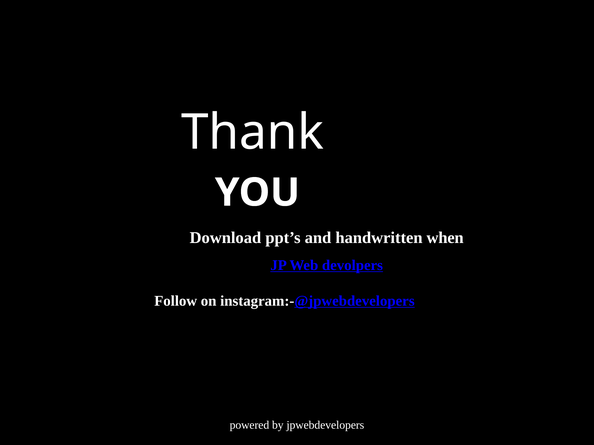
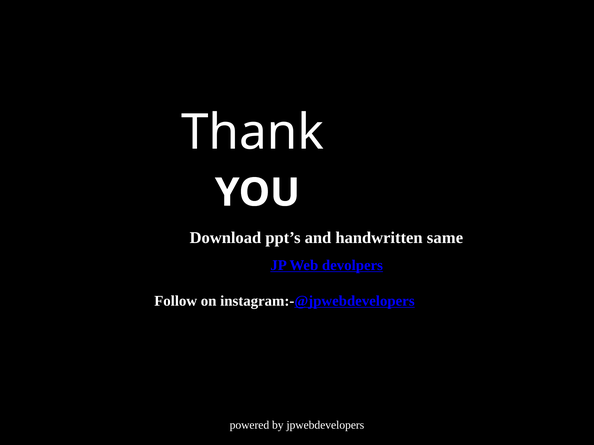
when: when -> same
